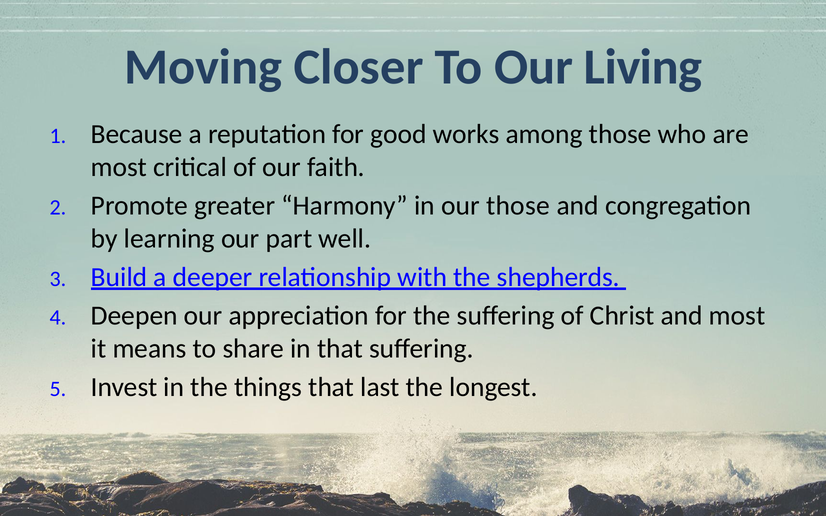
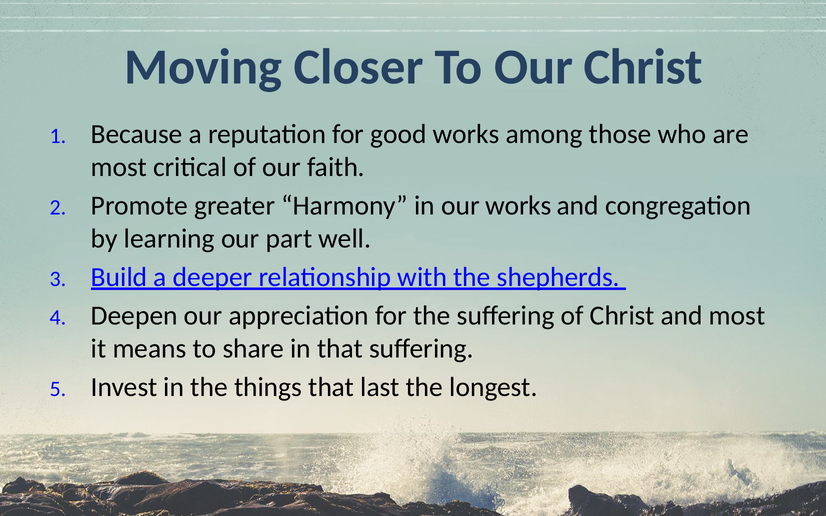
Our Living: Living -> Christ
our those: those -> works
